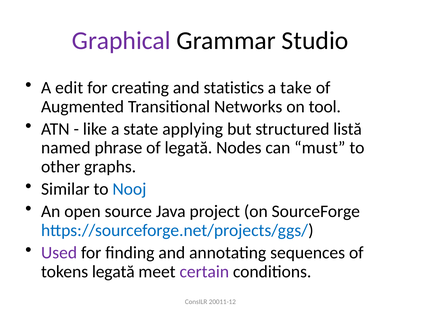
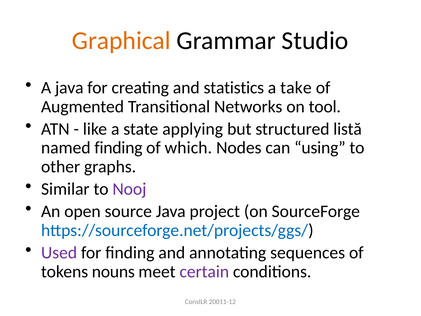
Graphical colour: purple -> orange
A edit: edit -> java
named phrase: phrase -> finding
of legată: legată -> which
must: must -> using
Nooj colour: blue -> purple
tokens legată: legată -> nouns
